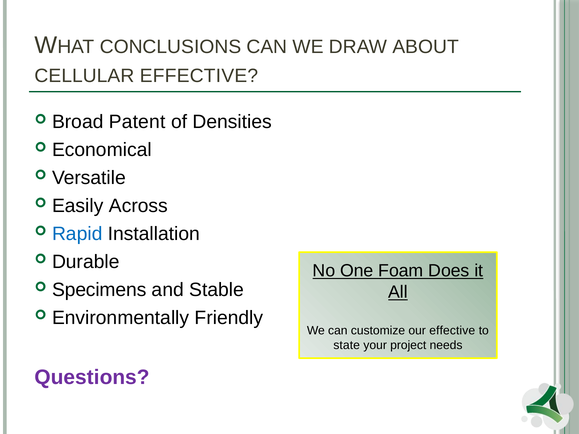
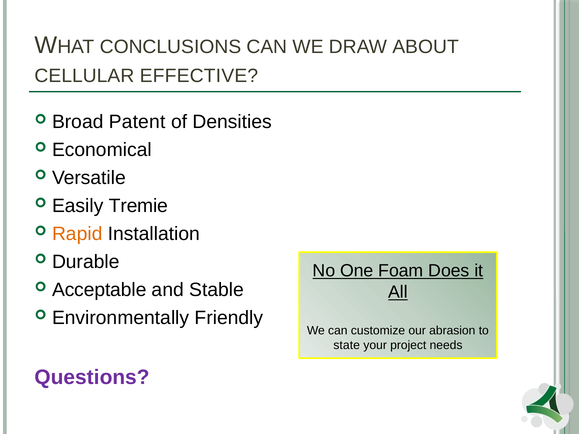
Across: Across -> Tremie
Rapid colour: blue -> orange
Specimens: Specimens -> Acceptable
our effective: effective -> abrasion
